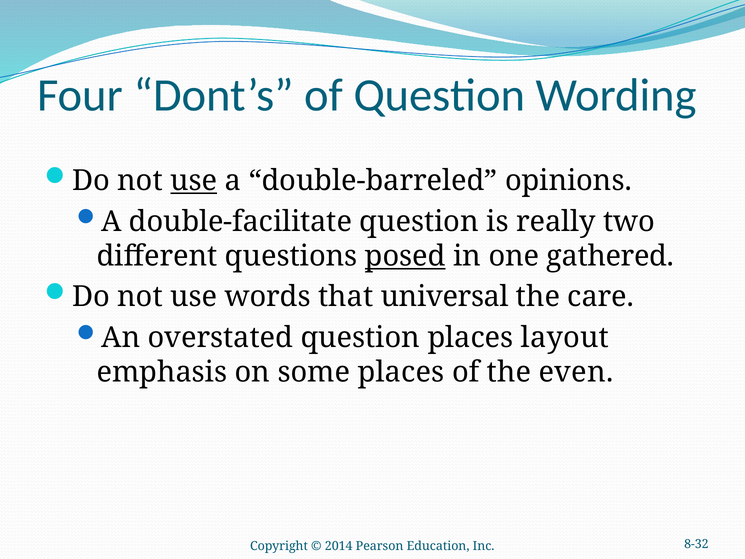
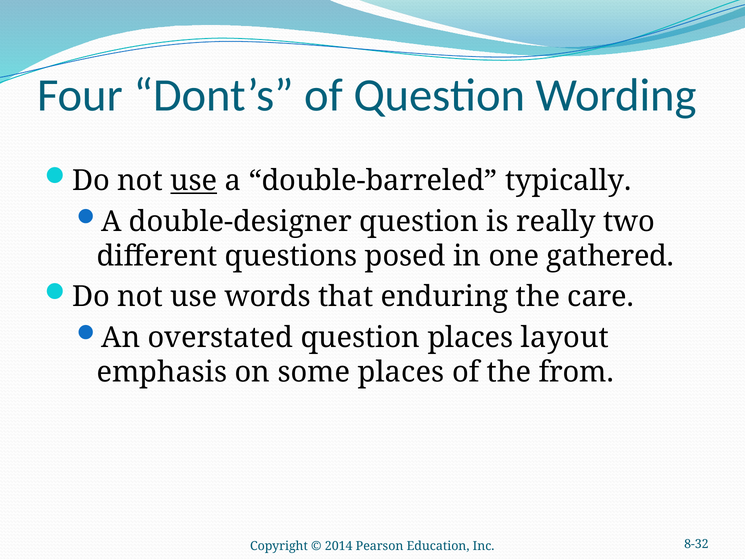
opinions: opinions -> typically
double-facilitate: double-facilitate -> double-designer
posed underline: present -> none
universal: universal -> enduring
even: even -> from
